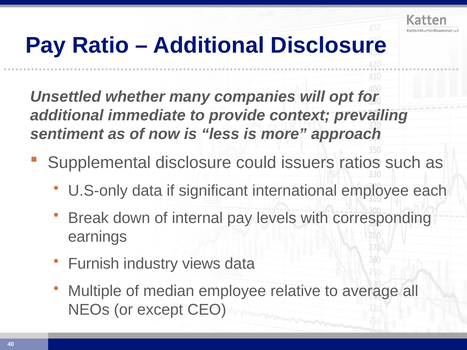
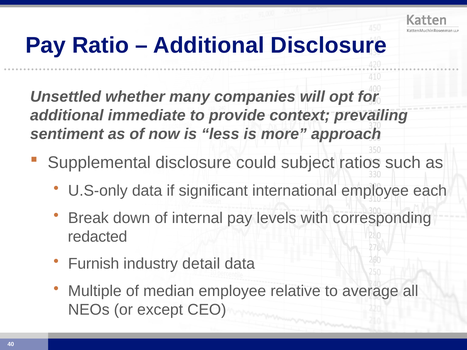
issuers: issuers -> subject
earnings: earnings -> redacted
views: views -> detail
